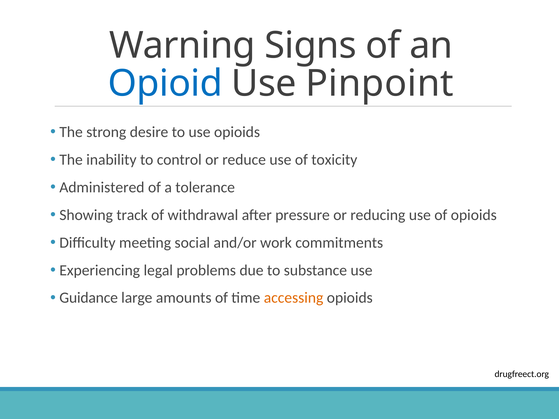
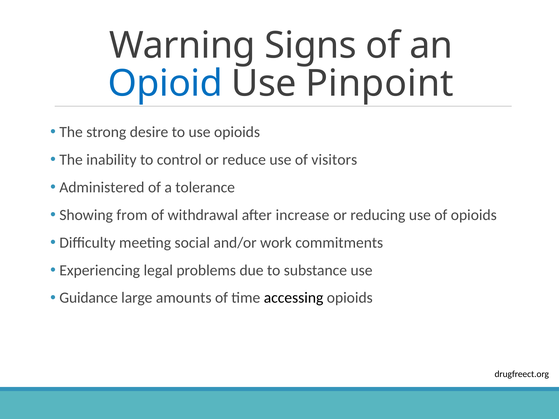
toxicity: toxicity -> visitors
track: track -> from
pressure: pressure -> increase
accessing colour: orange -> black
